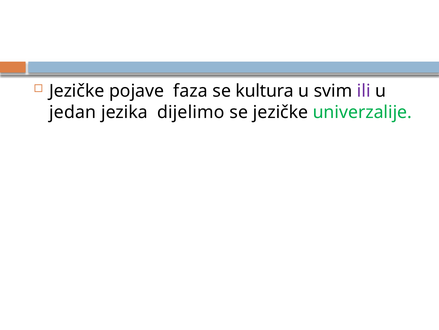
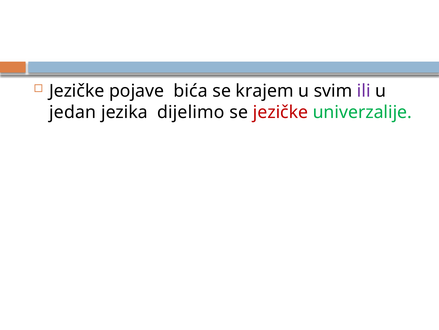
faza: faza -> bića
kultura: kultura -> krajem
jezičke at (281, 112) colour: black -> red
